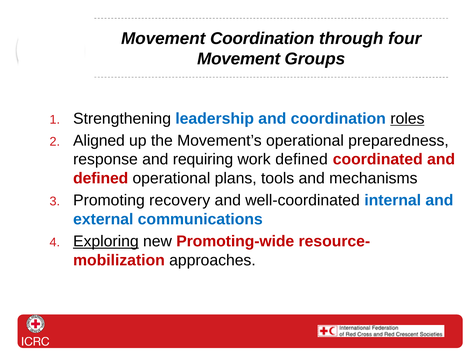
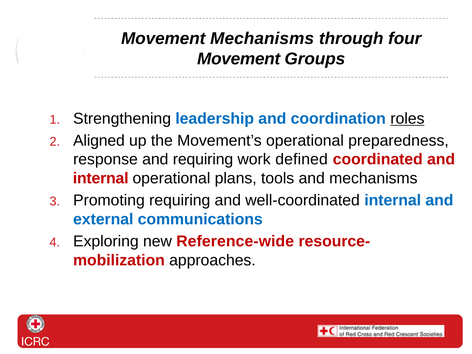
Movement Coordination: Coordination -> Mechanisms
defined at (101, 178): defined -> internal
Promoting recovery: recovery -> requiring
Exploring underline: present -> none
Promoting-wide: Promoting-wide -> Reference-wide
